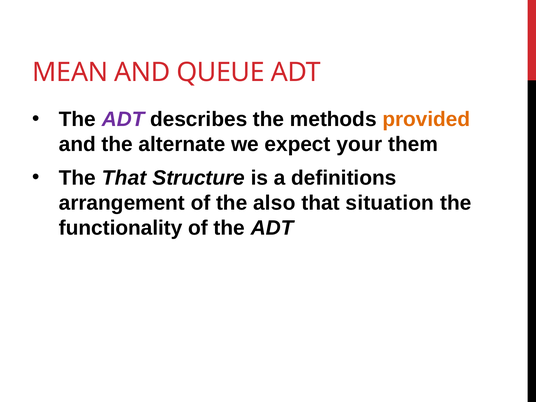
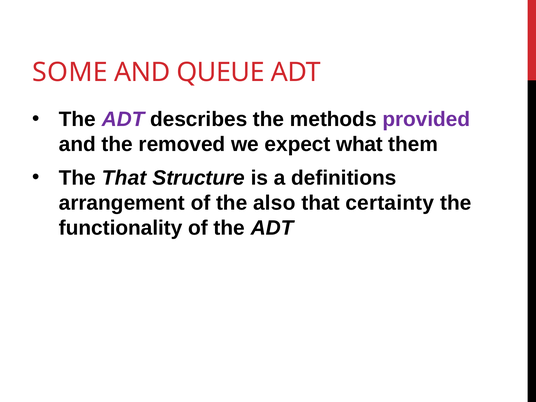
MEAN: MEAN -> SOME
provided colour: orange -> purple
alternate: alternate -> removed
your: your -> what
situation: situation -> certainty
